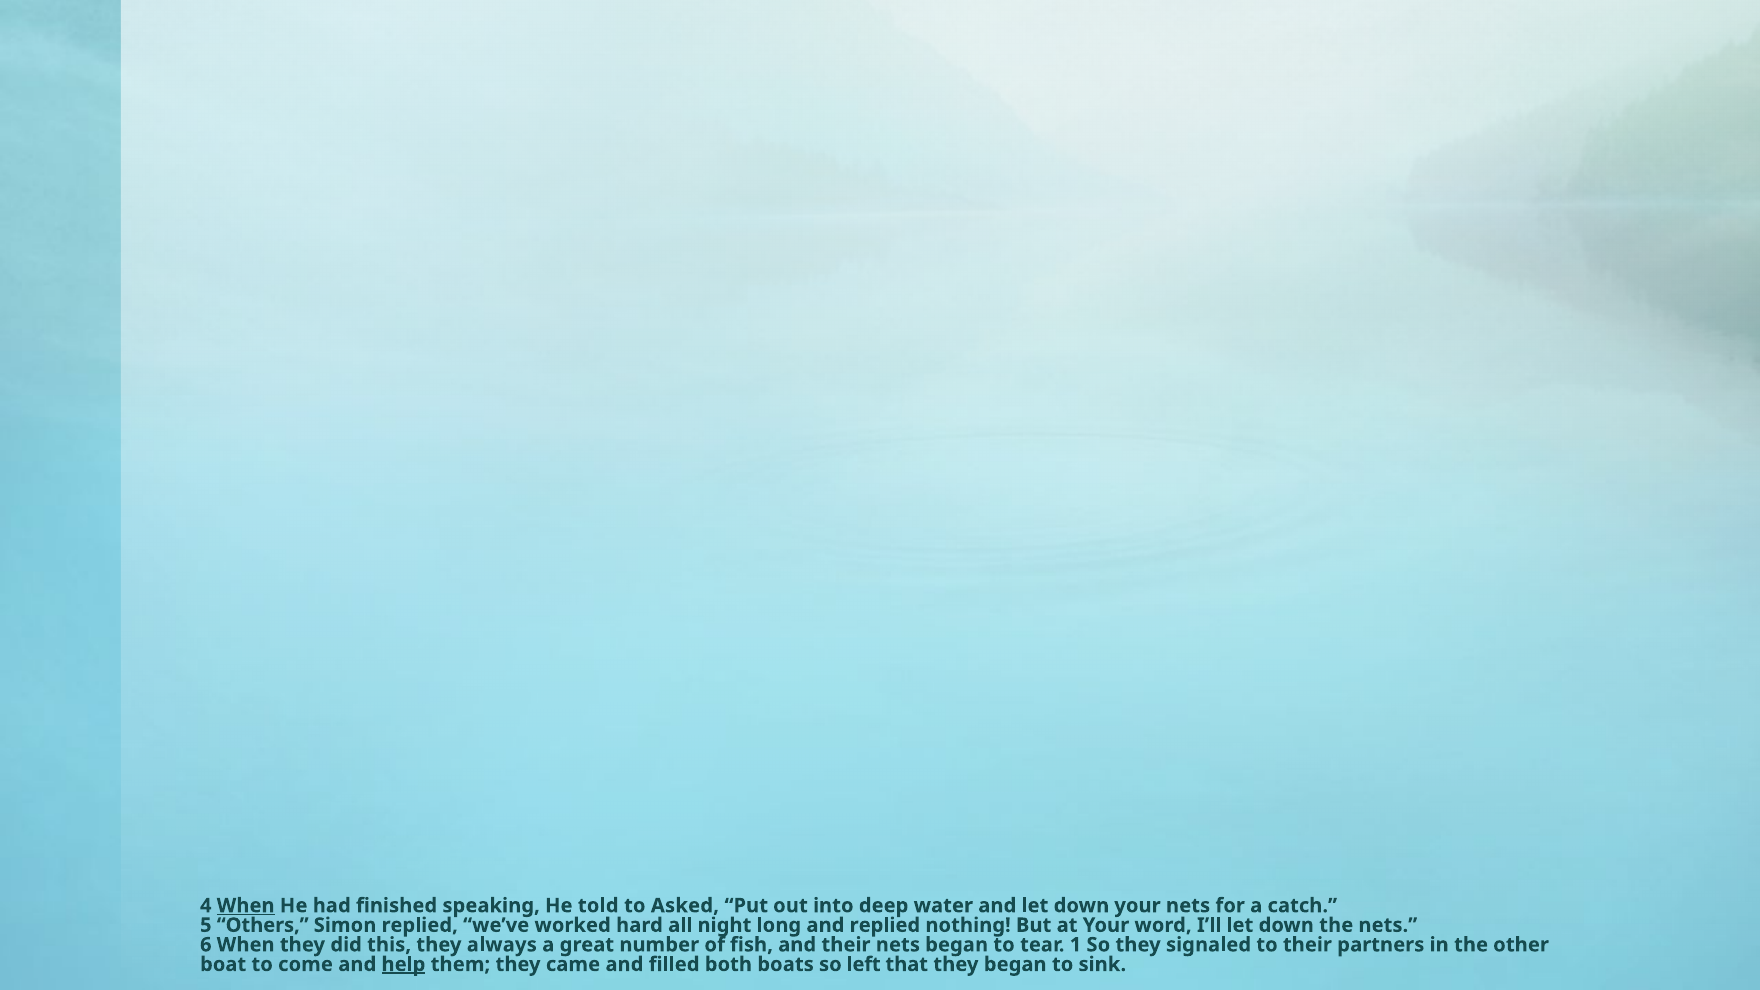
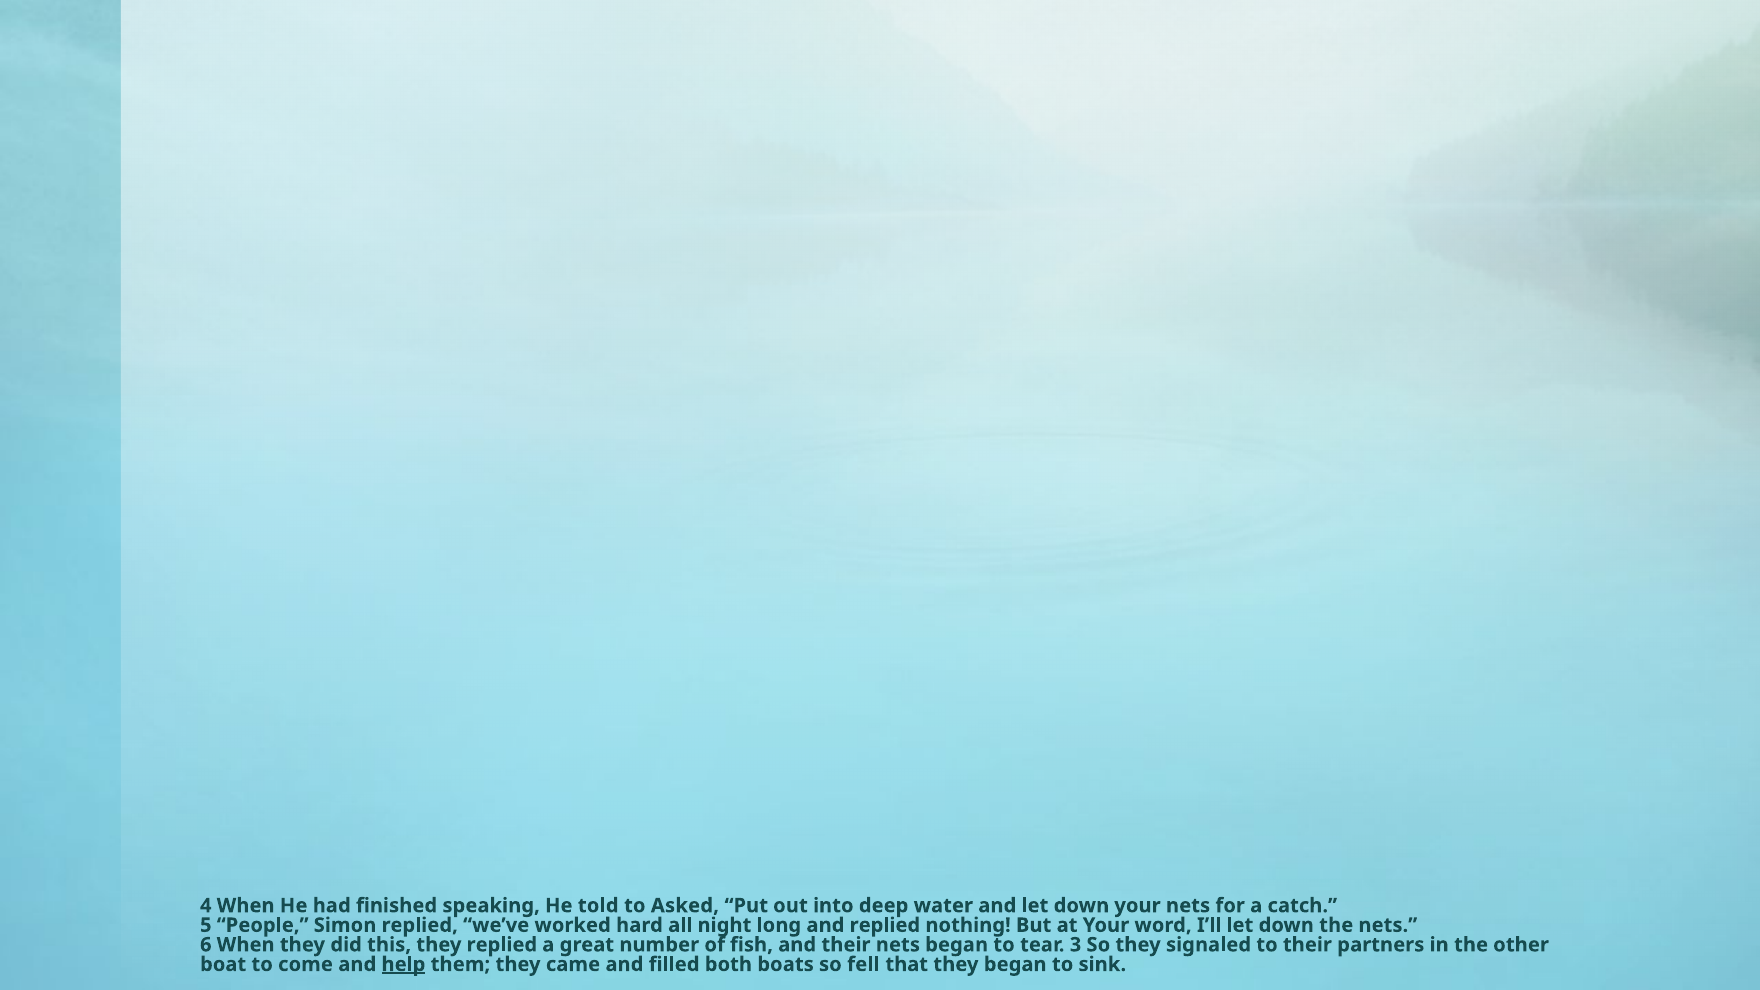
When at (246, 906) underline: present -> none
Others: Others -> People
they always: always -> replied
1: 1 -> 3
left: left -> fell
